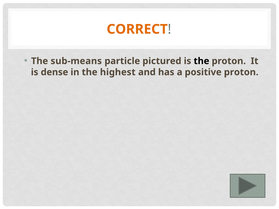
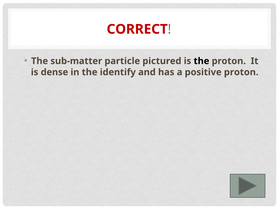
CORRECT colour: orange -> red
sub-means: sub-means -> sub-matter
highest: highest -> identify
